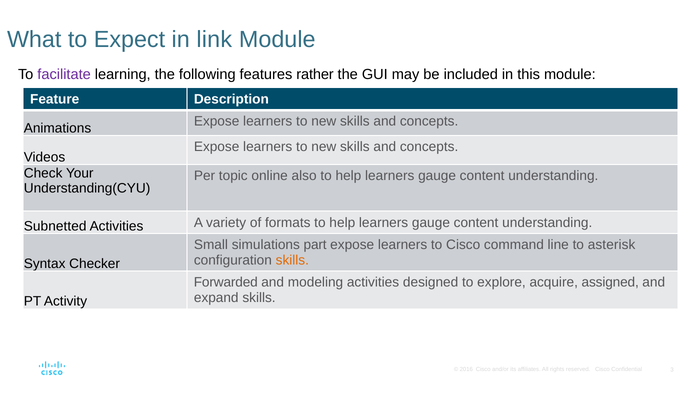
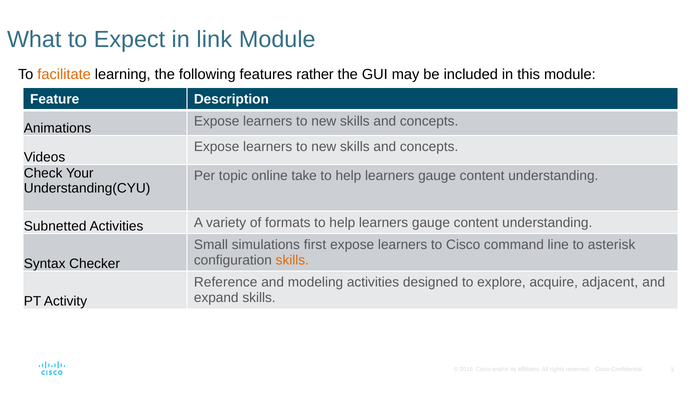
facilitate colour: purple -> orange
also: also -> take
part: part -> first
Forwarded: Forwarded -> Reference
assigned: assigned -> adjacent
